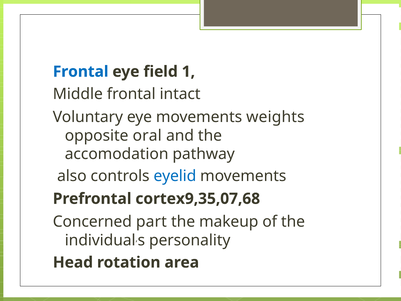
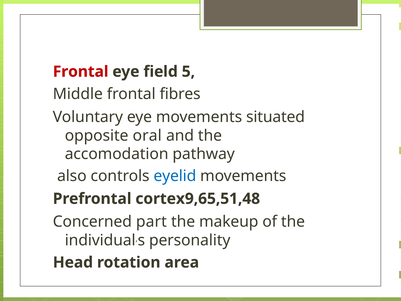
Frontal at (81, 72) colour: blue -> red
1: 1 -> 5
intact: intact -> fibres
weights: weights -> situated
cortex9,35,07,68: cortex9,35,07,68 -> cortex9,65,51,48
